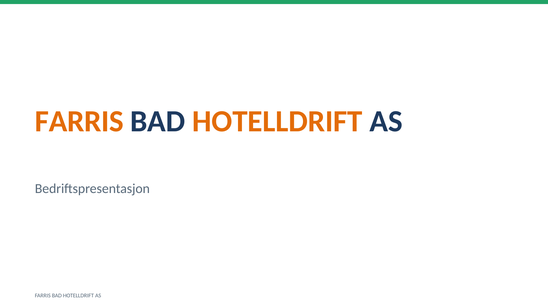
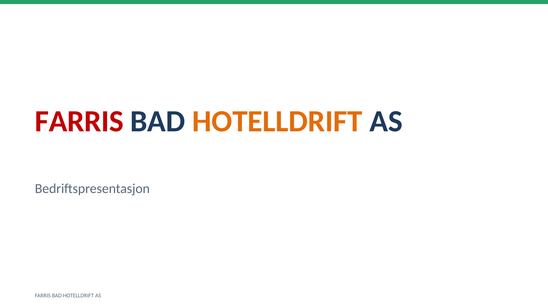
FARRIS at (79, 122) colour: orange -> red
